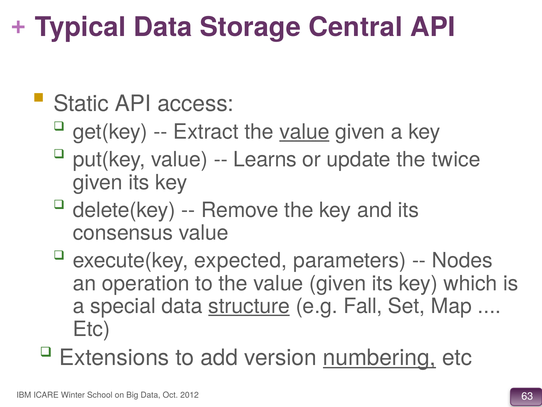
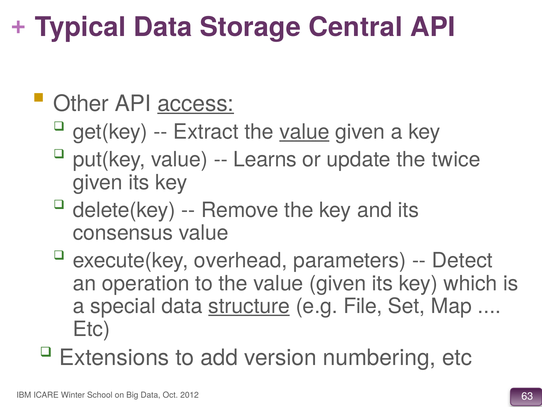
Static: Static -> Other
access underline: none -> present
expected: expected -> overhead
Nodes: Nodes -> Detect
Fall: Fall -> File
numbering underline: present -> none
